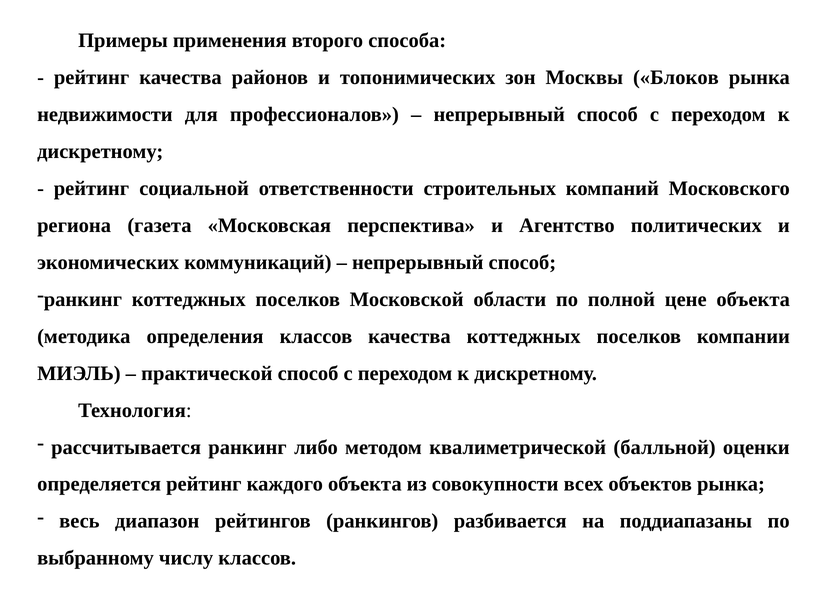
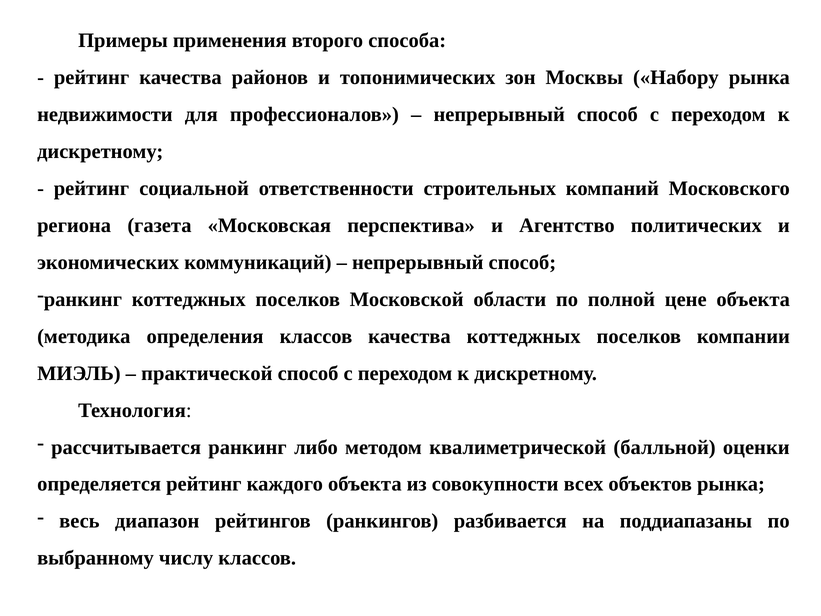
Блоков: Блоков -> Набору
